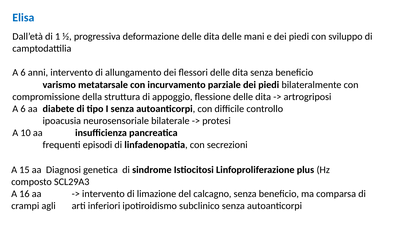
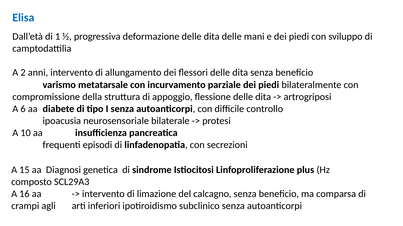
6 at (23, 73): 6 -> 2
